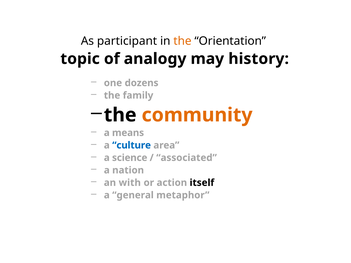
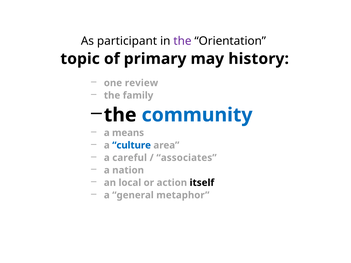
the at (182, 41) colour: orange -> purple
analogy: analogy -> primary
dozens: dozens -> review
community colour: orange -> blue
science: science -> careful
associated: associated -> associates
with: with -> local
